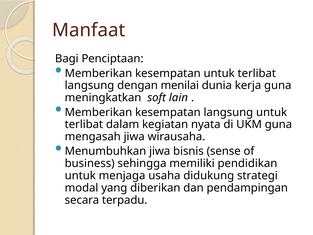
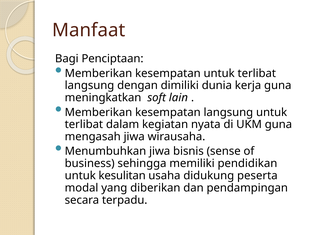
menilai: menilai -> dimiliki
menjaga: menjaga -> kesulitan
strategi: strategi -> peserta
